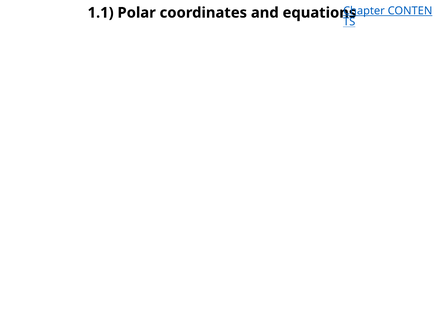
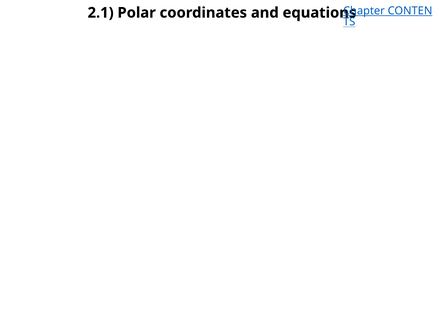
1.1: 1.1 -> 2.1
